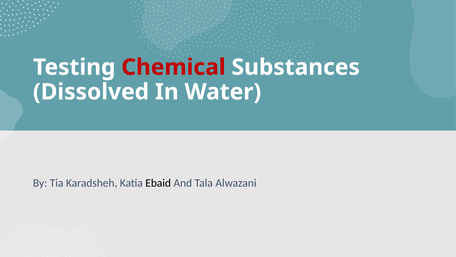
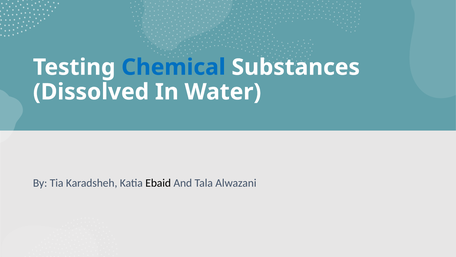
Chemical colour: red -> blue
